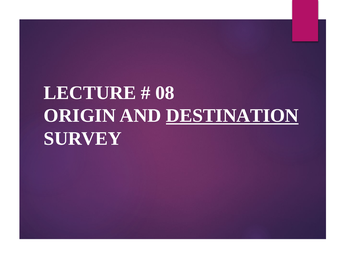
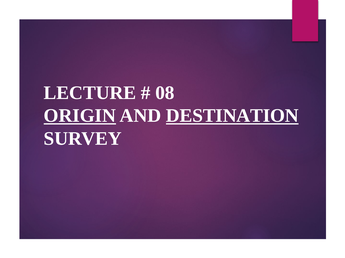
ORIGIN underline: none -> present
